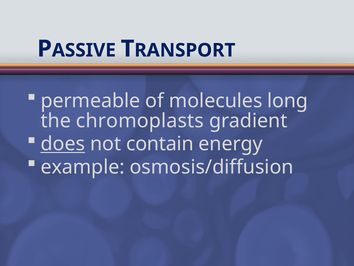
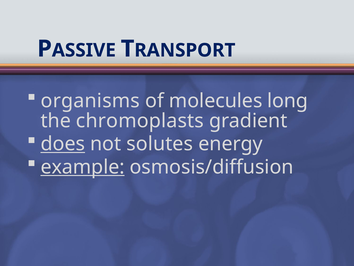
permeable: permeable -> organisms
contain: contain -> solutes
example underline: none -> present
